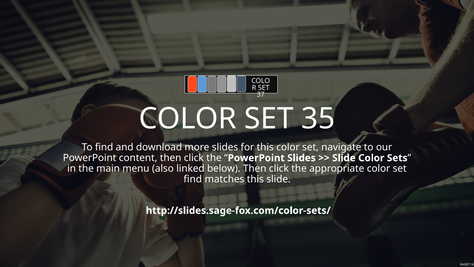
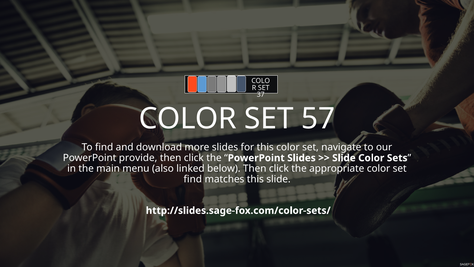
35: 35 -> 57
content: content -> provide
